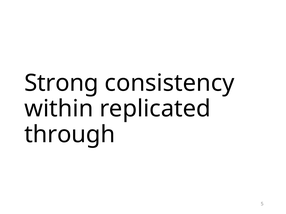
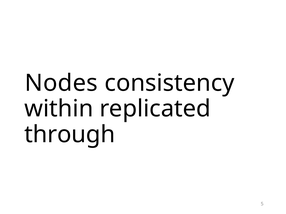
Strong: Strong -> Nodes
